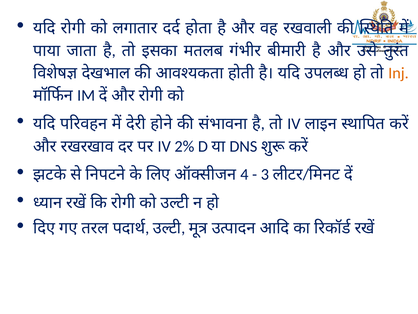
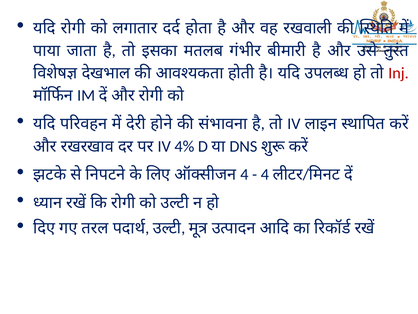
Inj colour: orange -> red
2%: 2% -> 4%
3 at (265, 174): 3 -> 4
